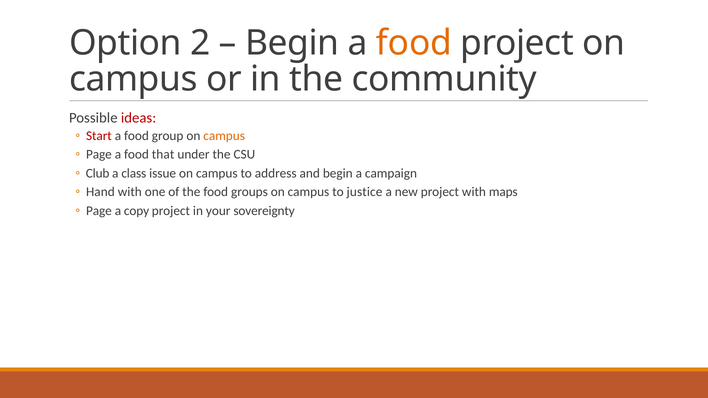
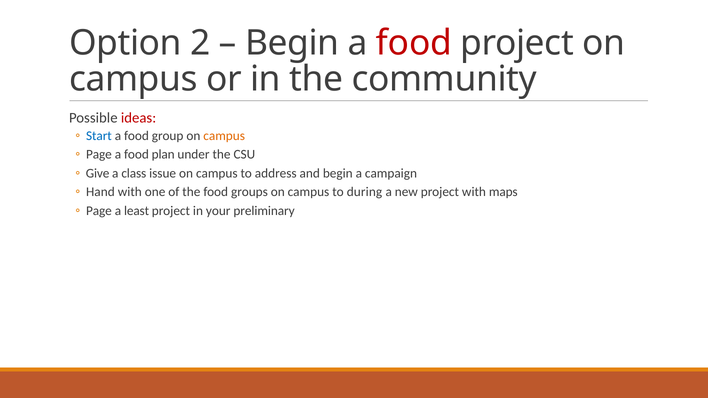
food at (414, 43) colour: orange -> red
Start colour: red -> blue
that: that -> plan
Club: Club -> Give
justice: justice -> during
copy: copy -> least
sovereignty: sovereignty -> preliminary
